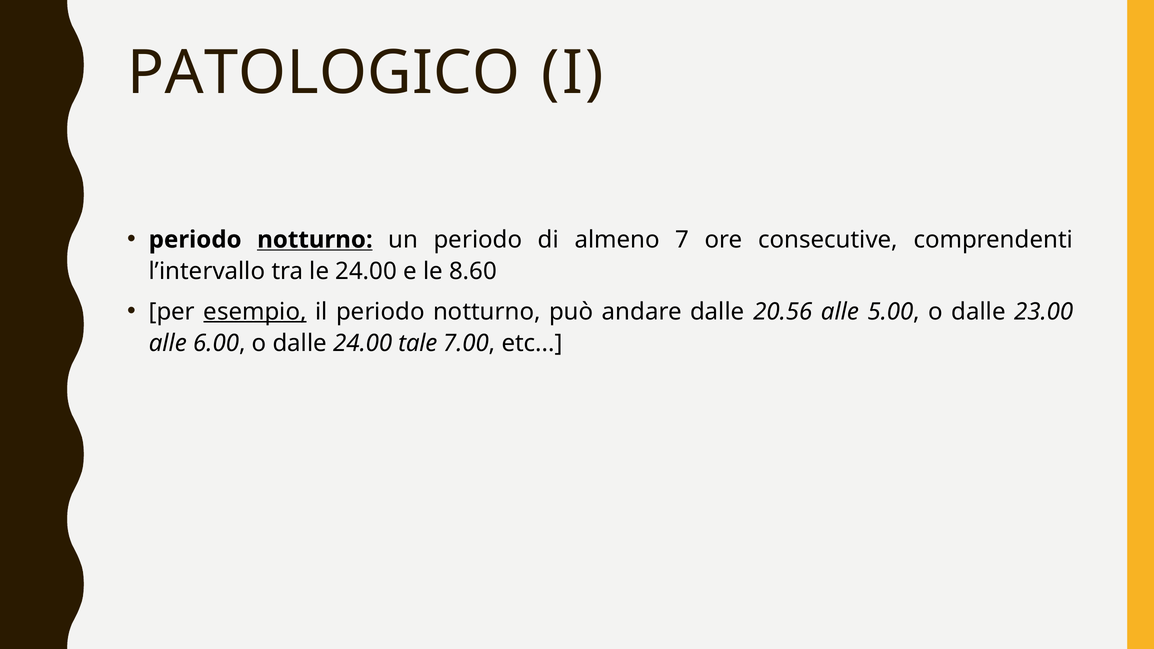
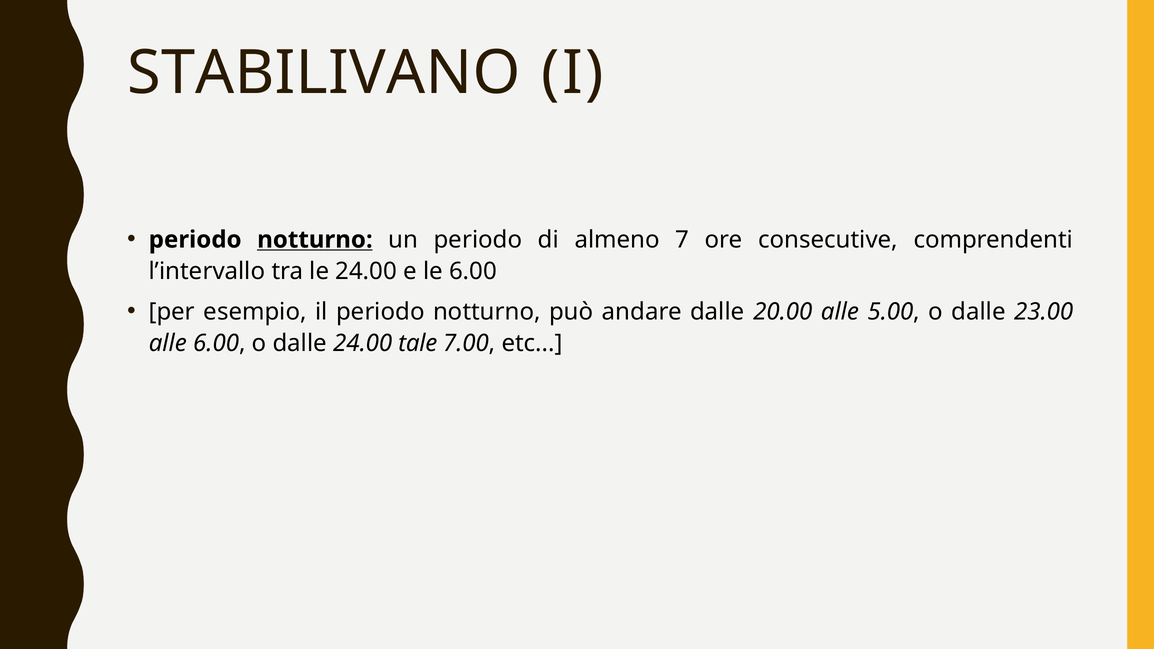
PATOLOGICO: PATOLOGICO -> STABILIVANO
le 8.60: 8.60 -> 6.00
esempio underline: present -> none
20.56: 20.56 -> 20.00
